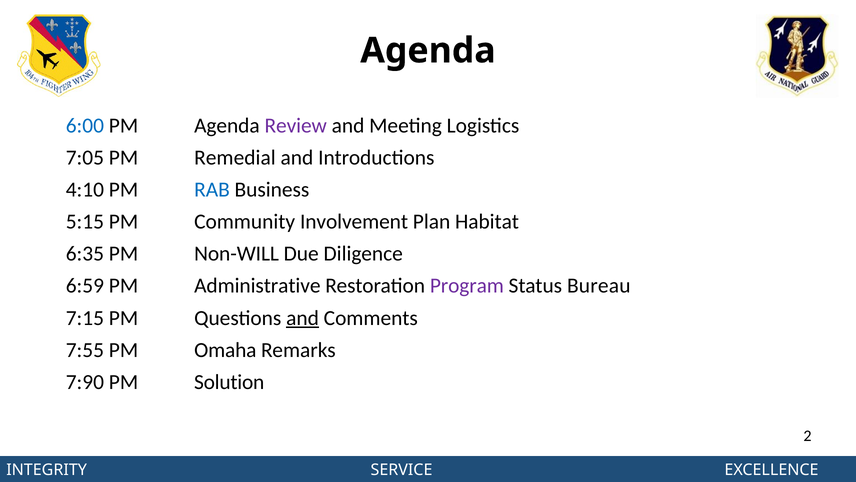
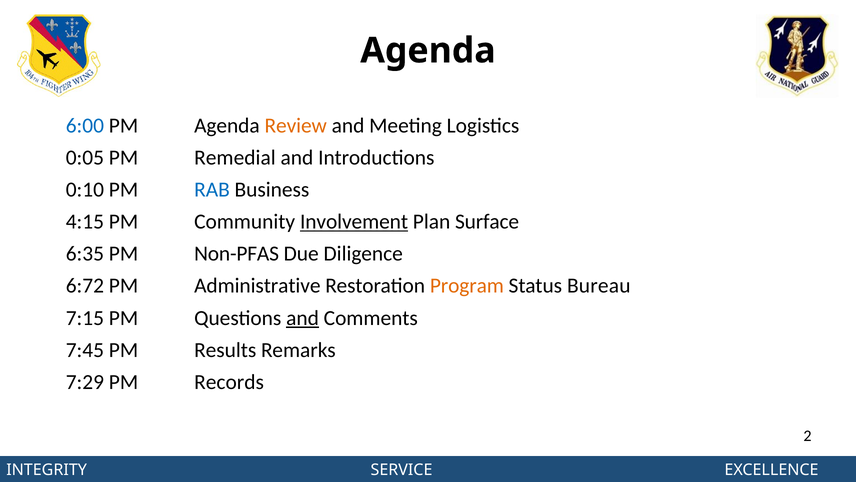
Review colour: purple -> orange
7:05: 7:05 -> 0:05
4:10: 4:10 -> 0:10
5:15: 5:15 -> 4:15
Involvement underline: none -> present
Habitat: Habitat -> Surface
Non-WILL: Non-WILL -> Non-PFAS
6:59: 6:59 -> 6:72
Program colour: purple -> orange
7:55: 7:55 -> 7:45
Omaha: Omaha -> Results
7:90: 7:90 -> 7:29
Solution: Solution -> Records
